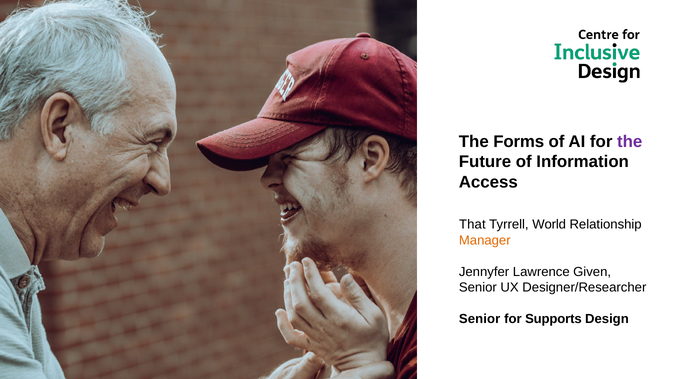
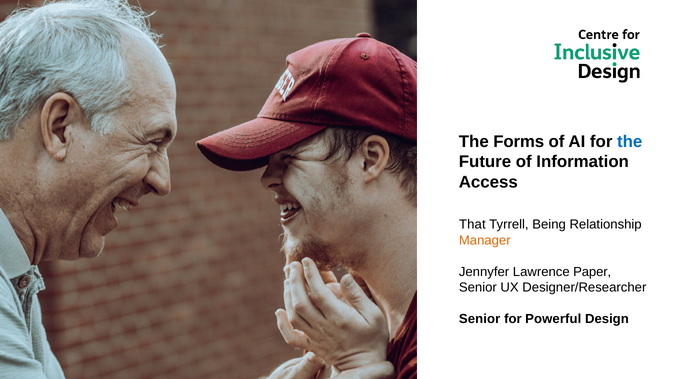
the at (630, 142) colour: purple -> blue
World: World -> Being
Given: Given -> Paper
Supports: Supports -> Powerful
